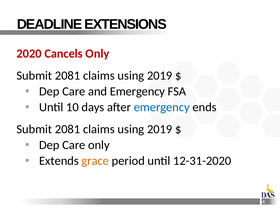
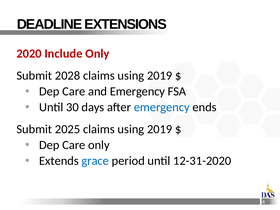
Cancels: Cancels -> Include
2081 at (68, 76): 2081 -> 2028
10: 10 -> 30
2081 at (68, 129): 2081 -> 2025
grace colour: orange -> blue
